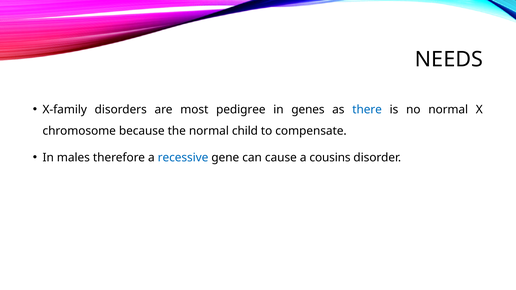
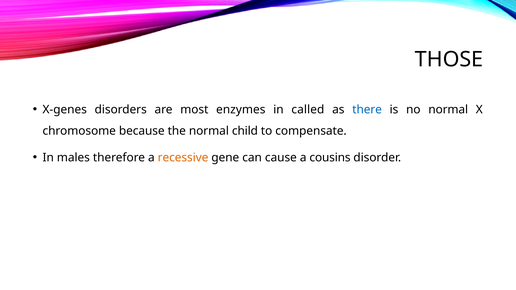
NEEDS: NEEDS -> THOSE
X-family: X-family -> X-genes
pedigree: pedigree -> enzymes
genes: genes -> called
recessive colour: blue -> orange
